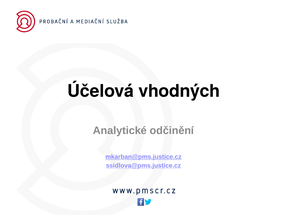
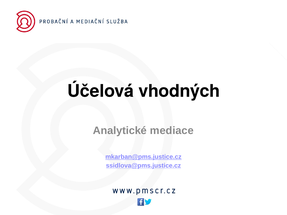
odčinění: odčinění -> mediace
